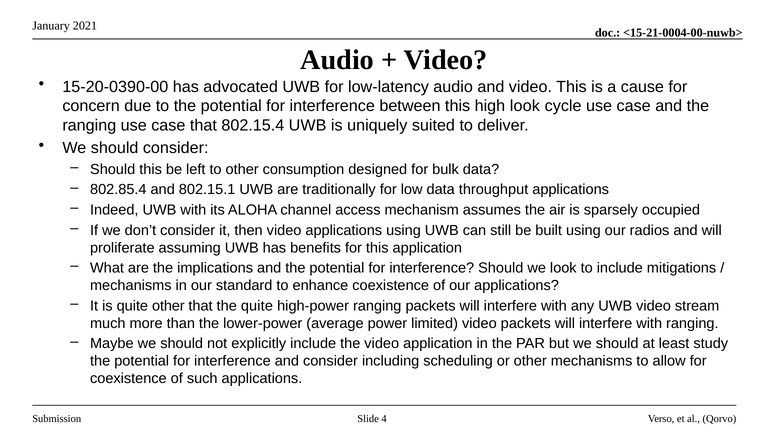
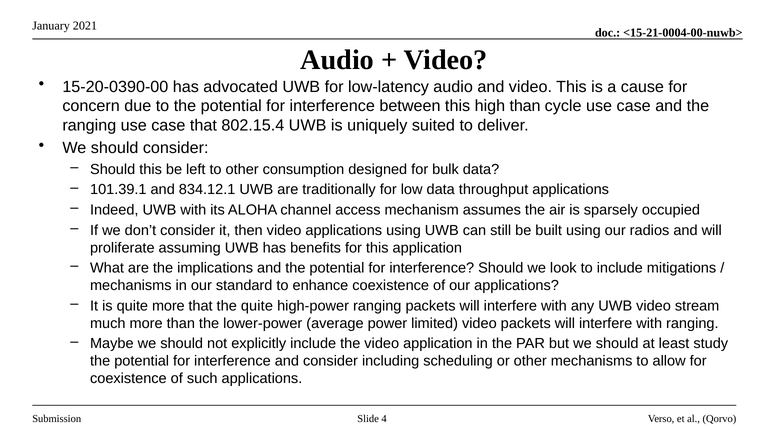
high look: look -> than
802.85.4: 802.85.4 -> 101.39.1
802.15.1: 802.15.1 -> 834.12.1
quite other: other -> more
